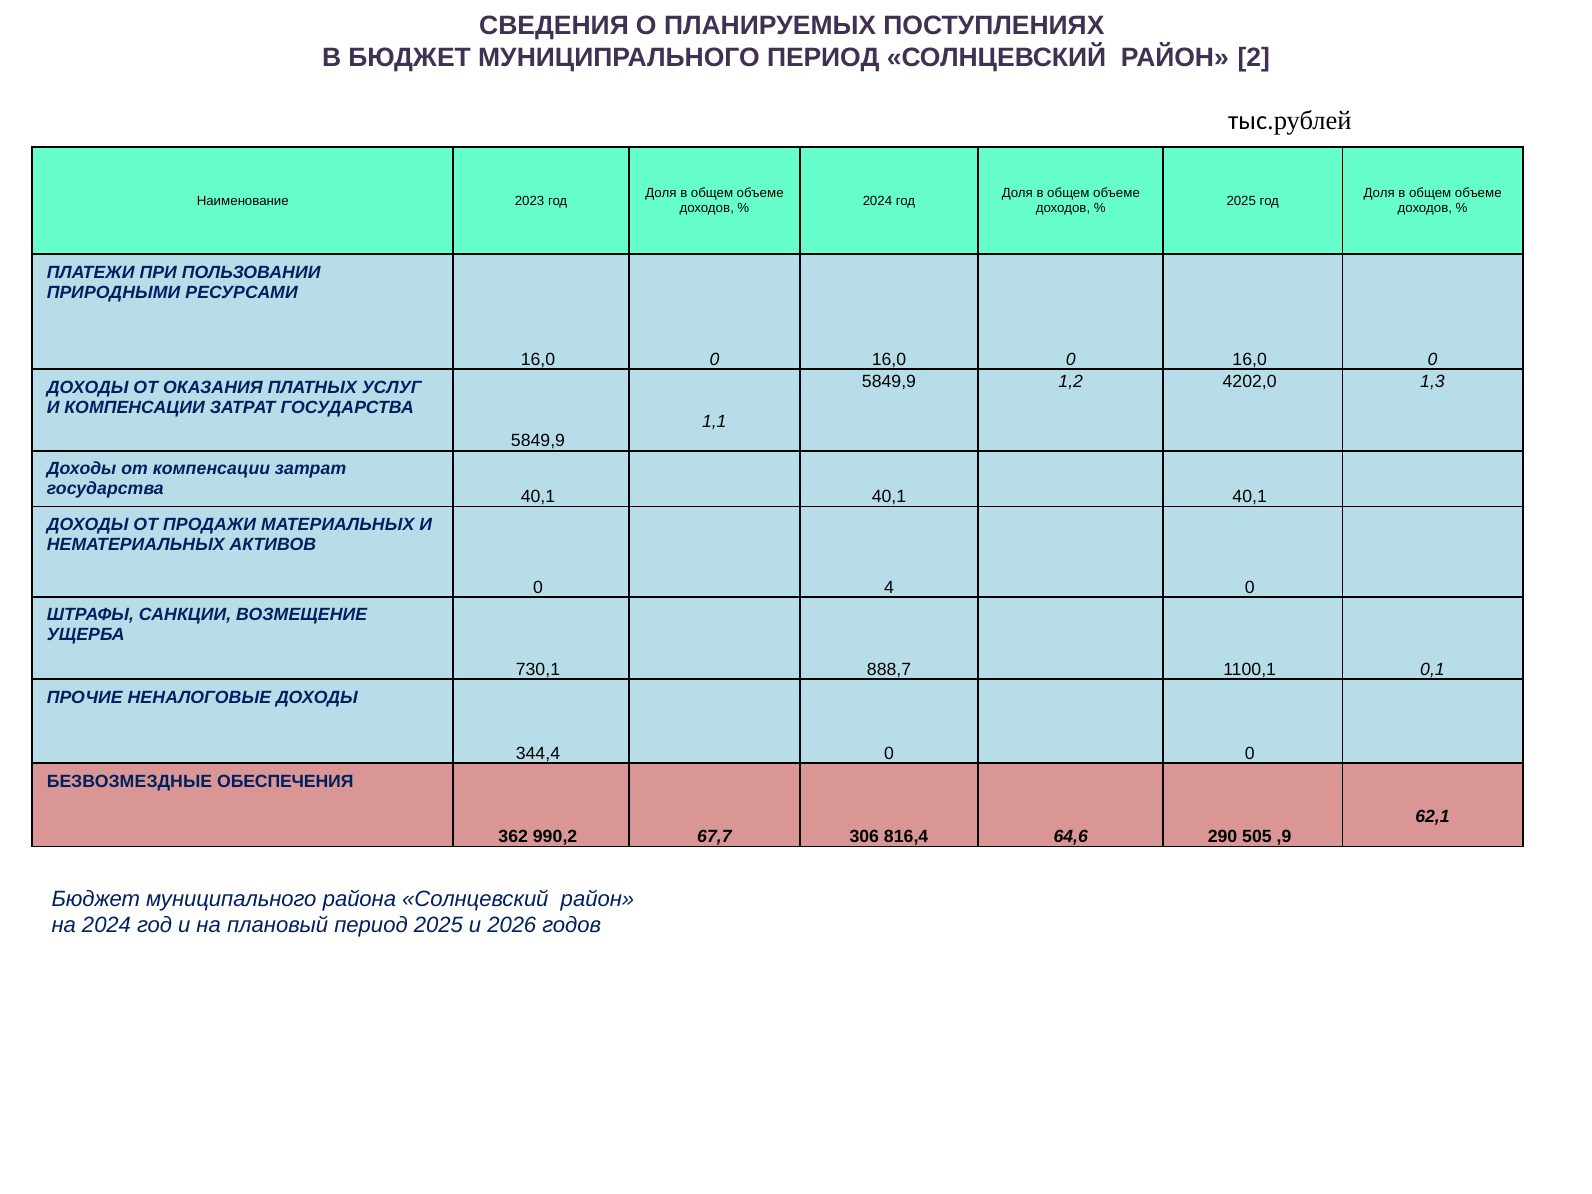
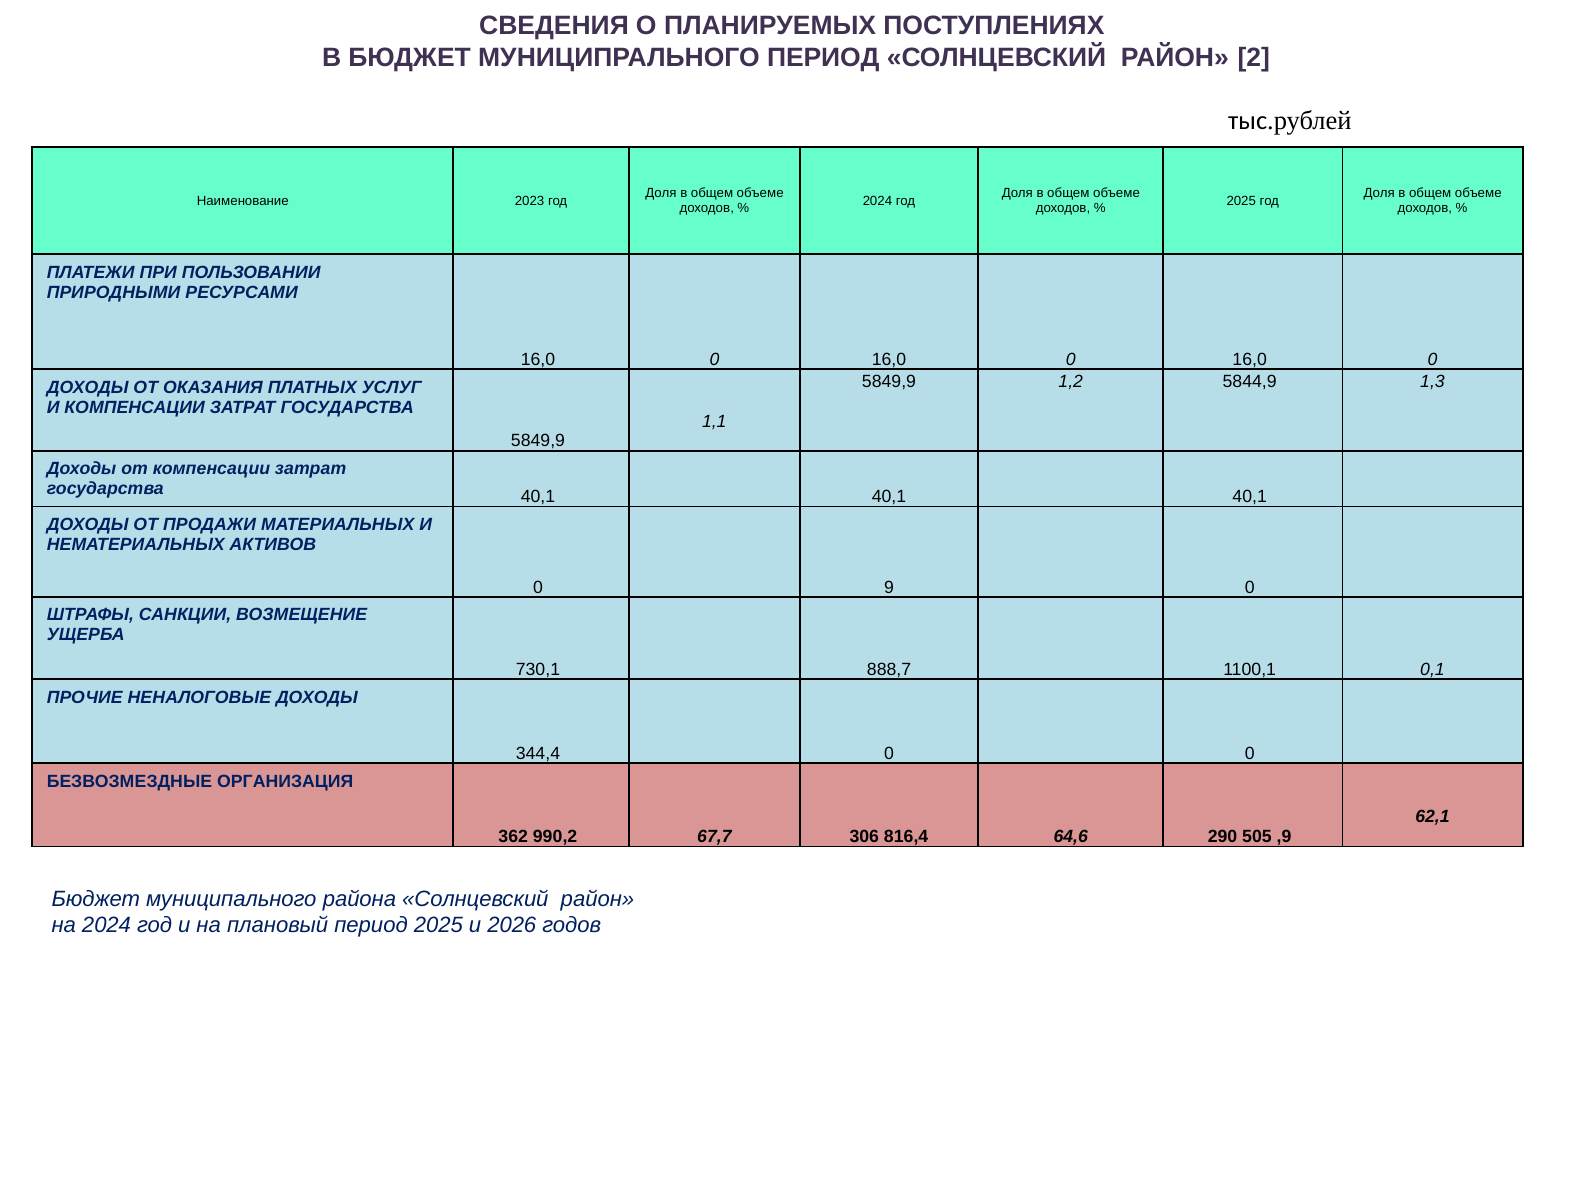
4202,0: 4202,0 -> 5844,9
4: 4 -> 9
ОБЕСПЕЧЕНИЯ: ОБЕСПЕЧЕНИЯ -> ОРГАНИЗАЦИЯ
